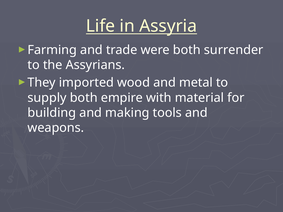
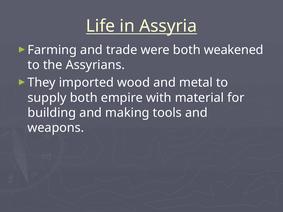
surrender: surrender -> weakened
